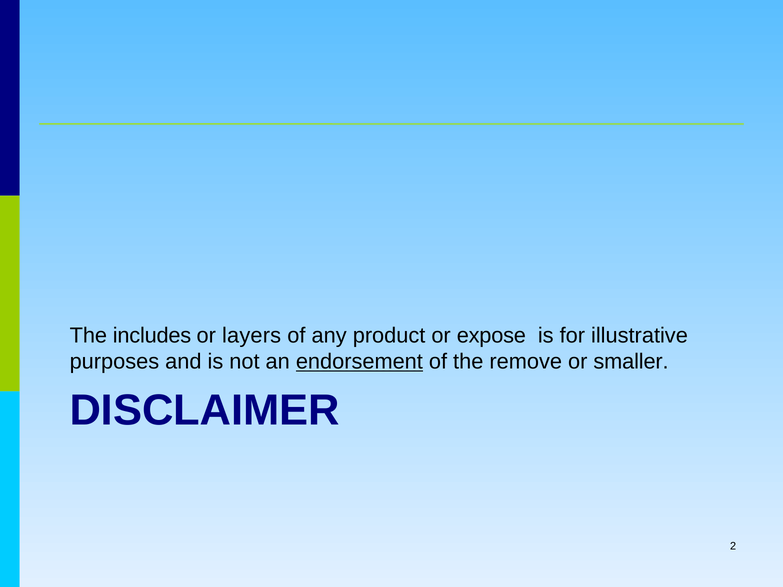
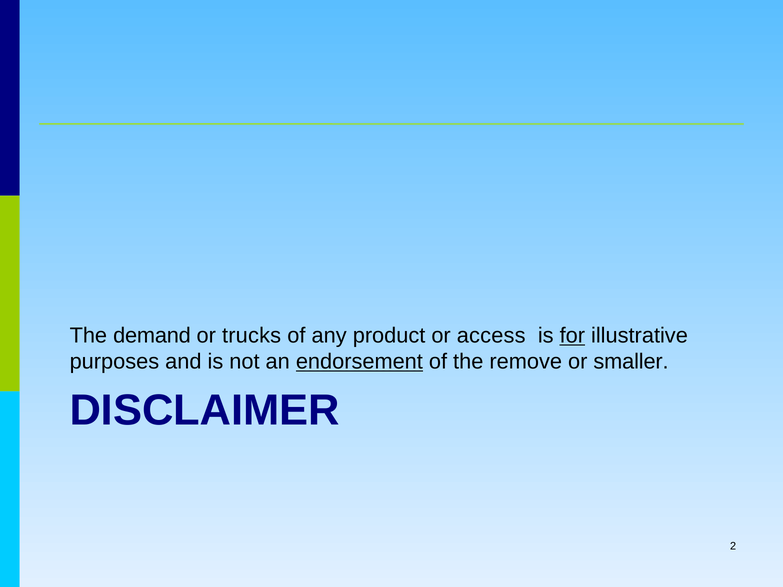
includes: includes -> demand
layers: layers -> trucks
expose: expose -> access
for underline: none -> present
